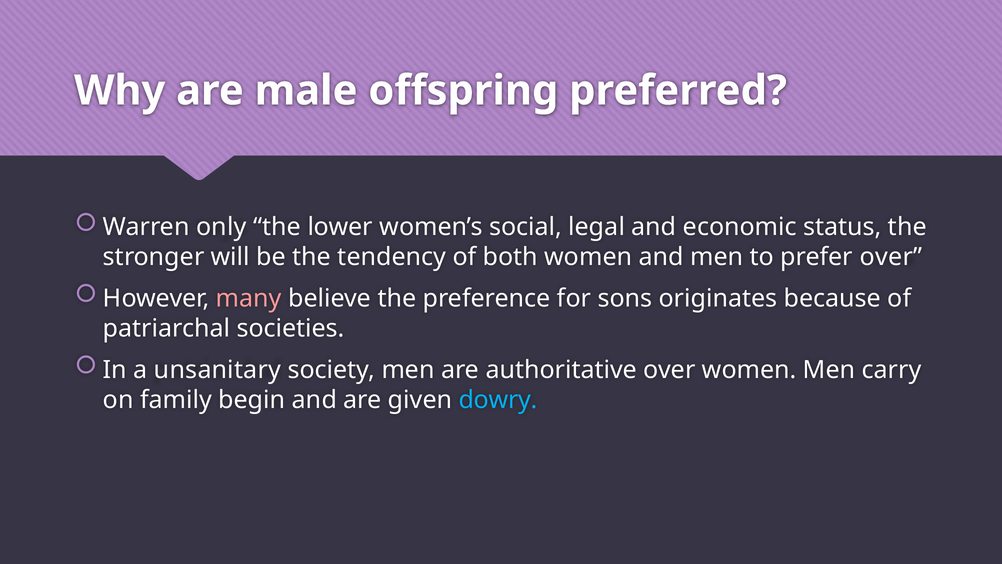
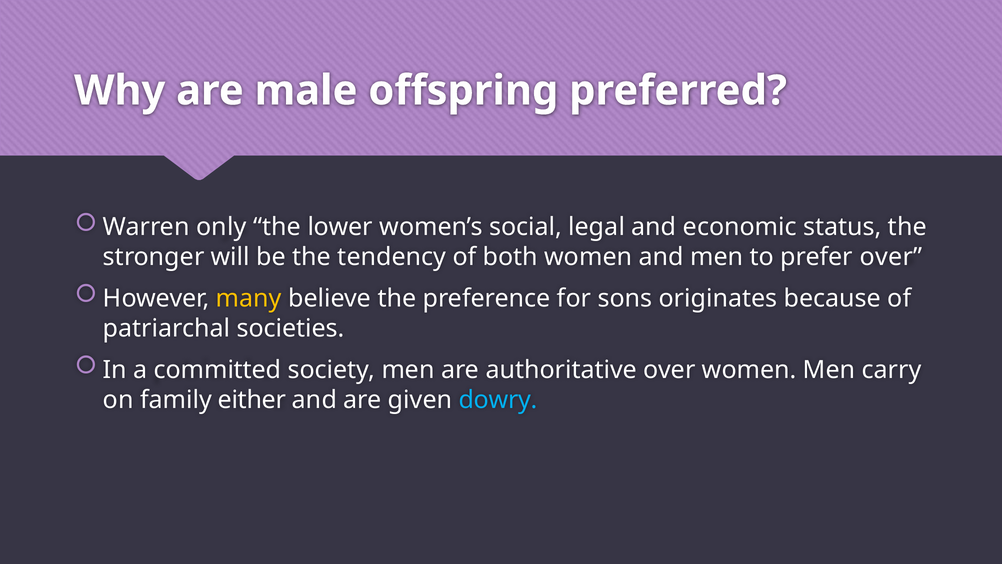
many colour: pink -> yellow
unsanitary: unsanitary -> committed
begin: begin -> either
